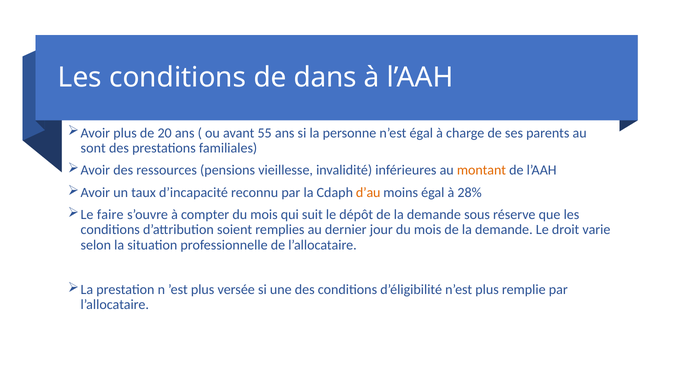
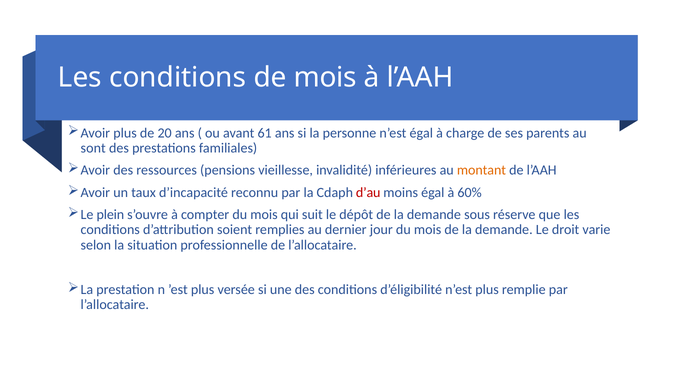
de dans: dans -> mois
55: 55 -> 61
d’au colour: orange -> red
28%: 28% -> 60%
faire: faire -> plein
